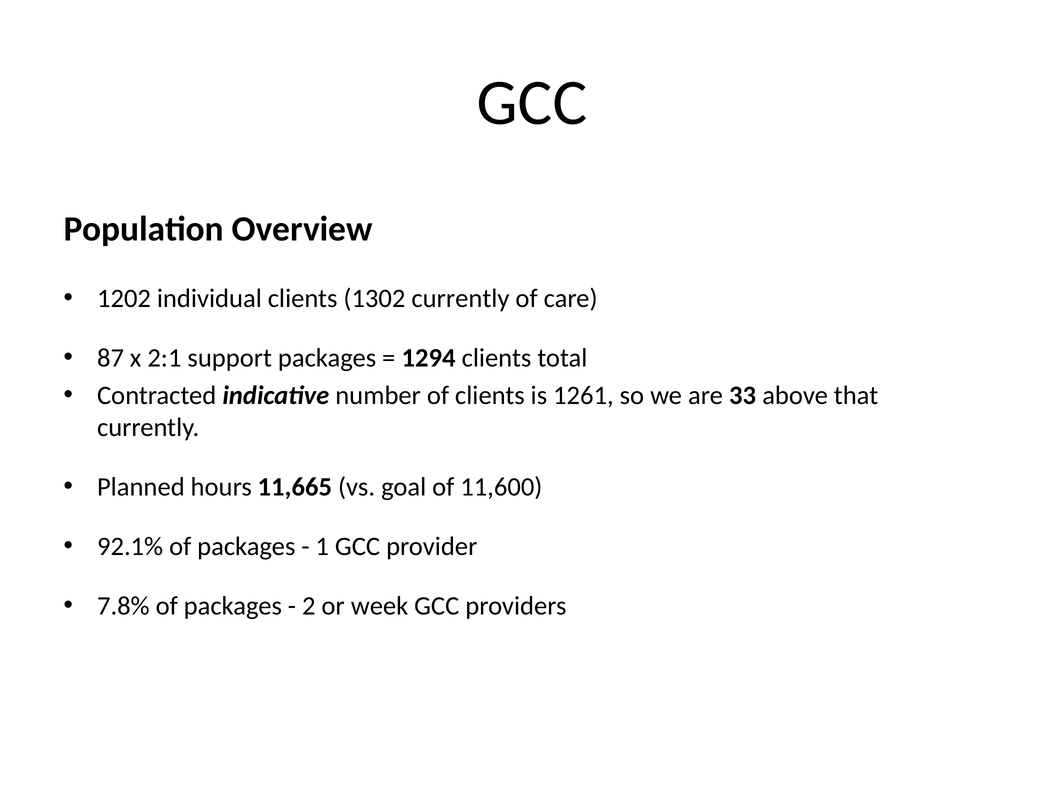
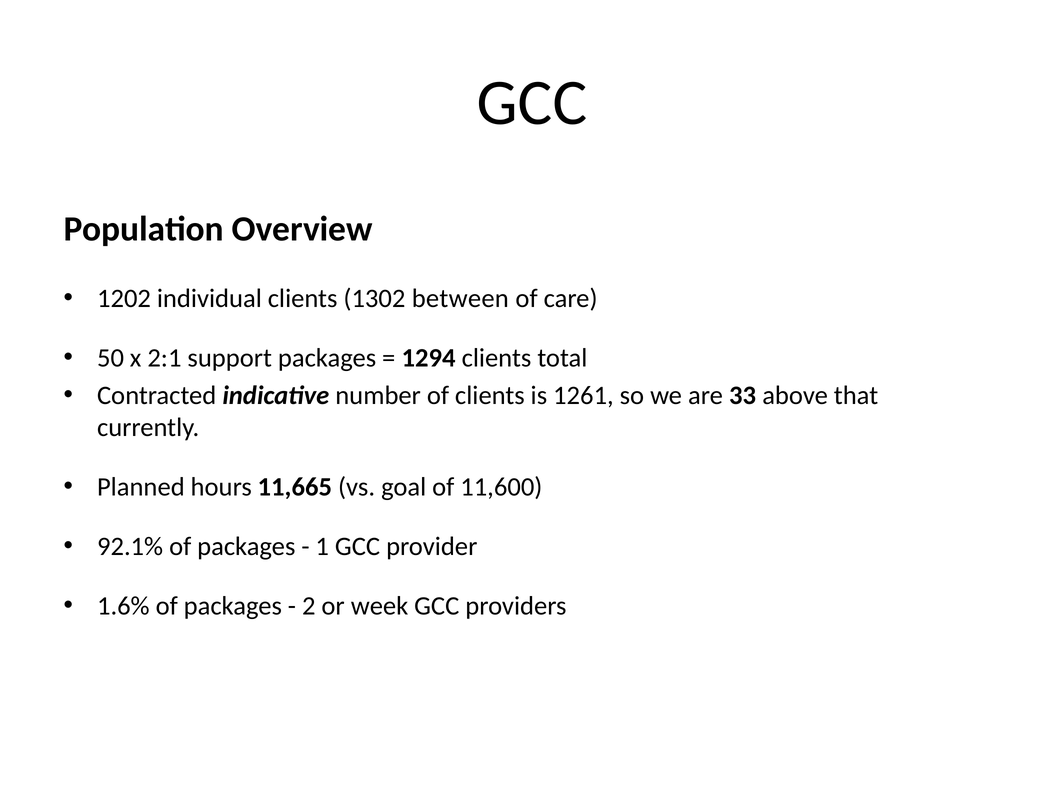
1302 currently: currently -> between
87: 87 -> 50
7.8%: 7.8% -> 1.6%
